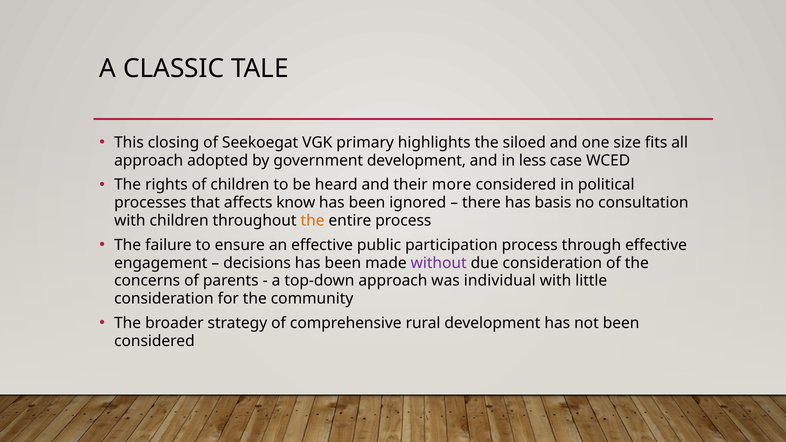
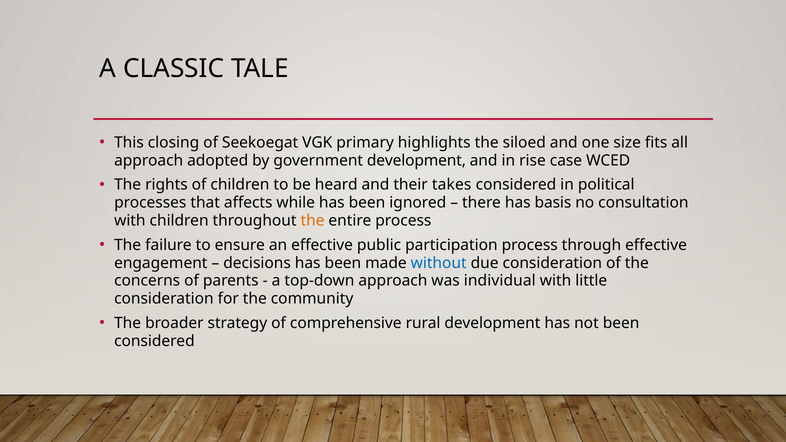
less: less -> rise
more: more -> takes
know: know -> while
without colour: purple -> blue
